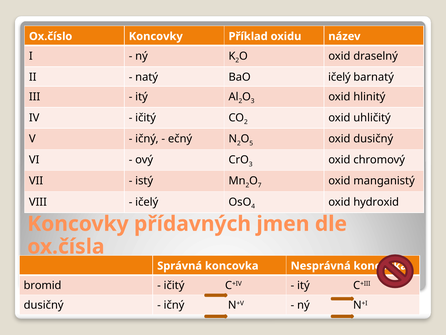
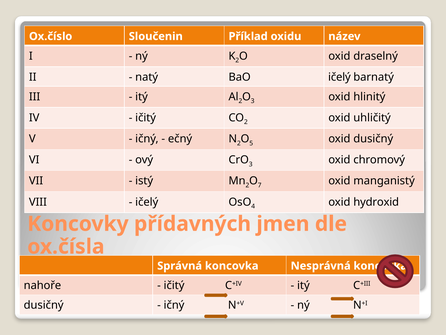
Ox.číslo Koncovky: Koncovky -> Sloučenin
bromid: bromid -> nahoře
